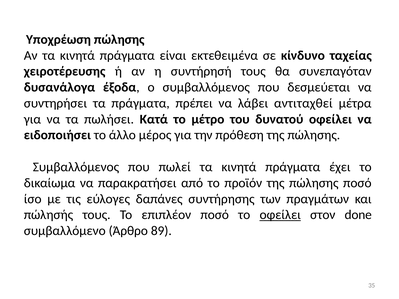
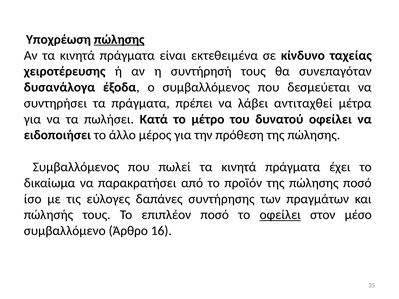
πώλησης at (119, 39) underline: none -> present
done: done -> μέσο
89: 89 -> 16
